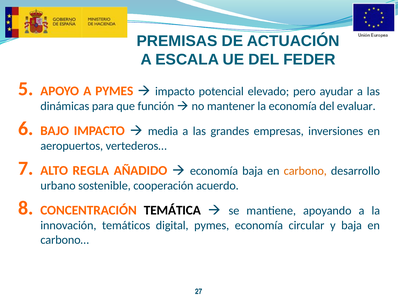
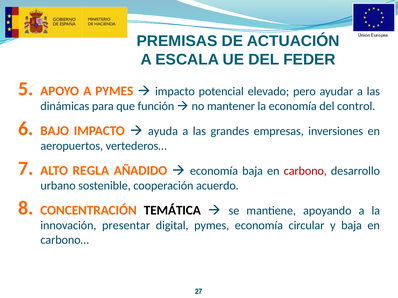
evaluar: evaluar -> control
media: media -> ayuda
carbono colour: orange -> red
temáticos: temáticos -> presentar
